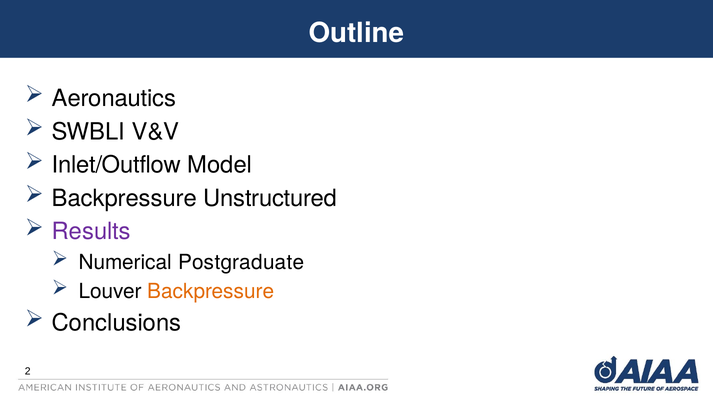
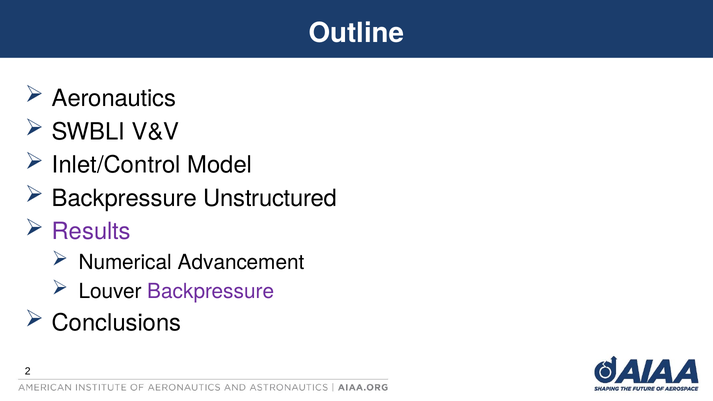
Inlet/Outflow: Inlet/Outflow -> Inlet/Control
Postgraduate: Postgraduate -> Advancement
Backpressure at (211, 291) colour: orange -> purple
